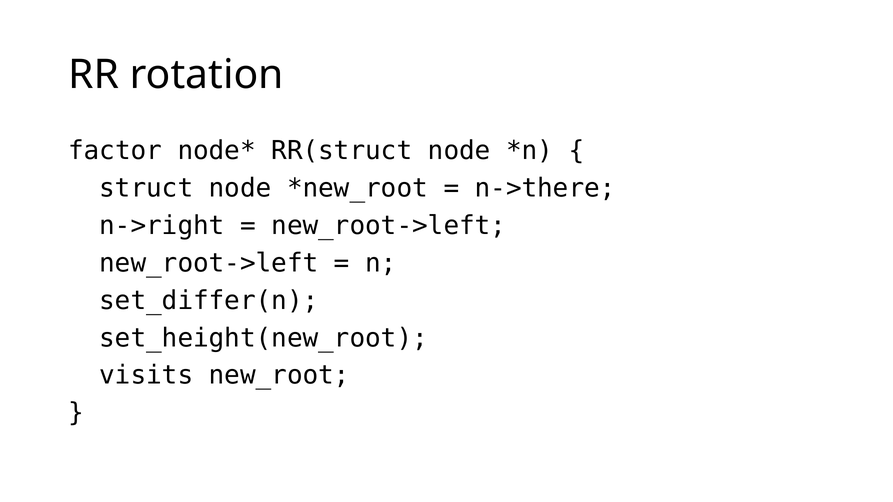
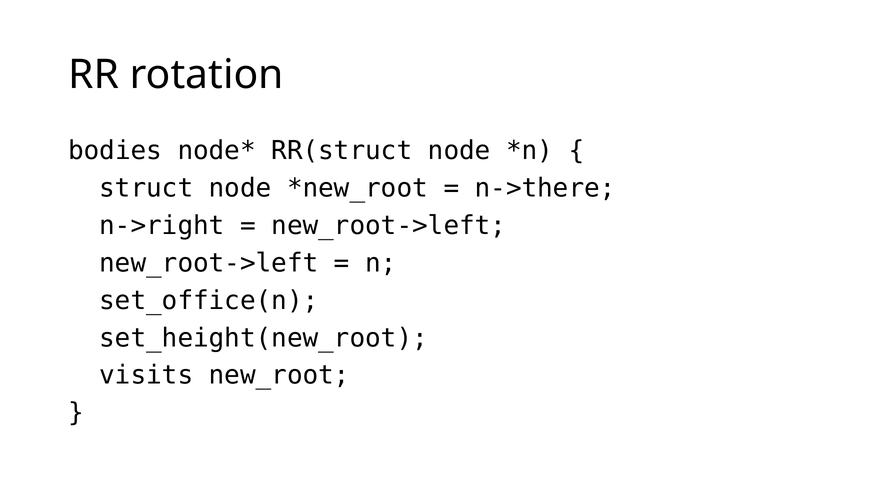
factor: factor -> bodies
set_differ(n: set_differ(n -> set_office(n
